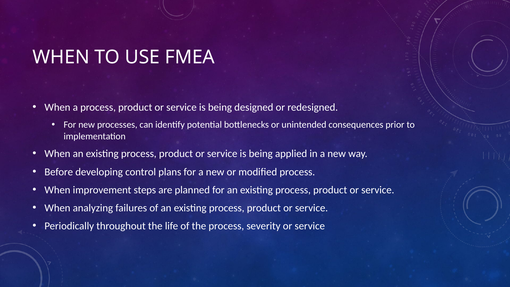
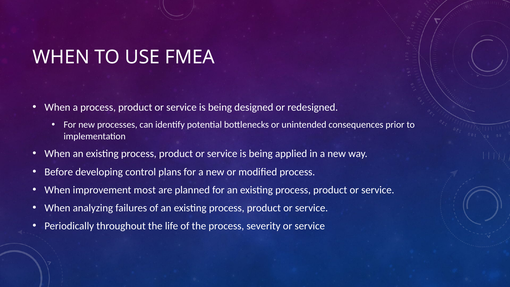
steps: steps -> most
